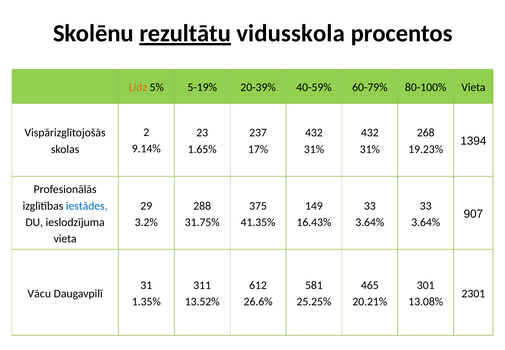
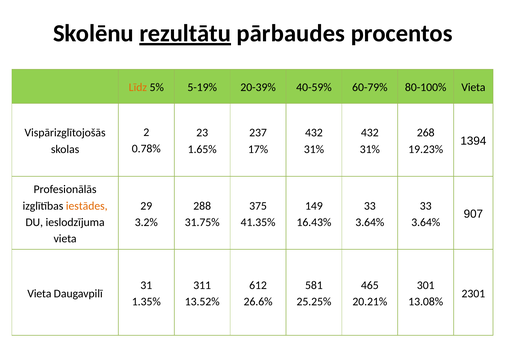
vidusskola: vidusskola -> pārbaudes
9.14%: 9.14% -> 0.78%
iestādes colour: blue -> orange
Vācu at (39, 293): Vācu -> Vieta
